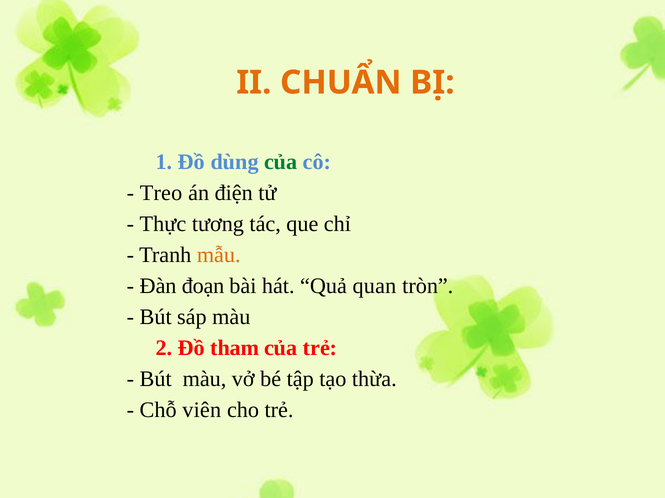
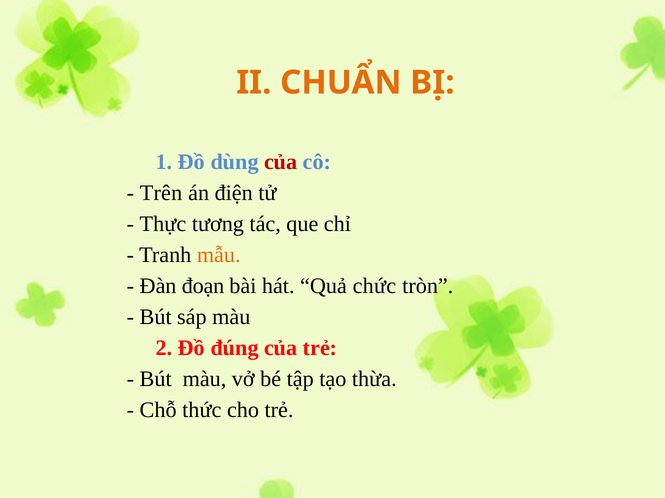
của at (281, 162) colour: green -> red
Treo: Treo -> Trên
quan: quan -> chức
tham: tham -> đúng
viên: viên -> thức
